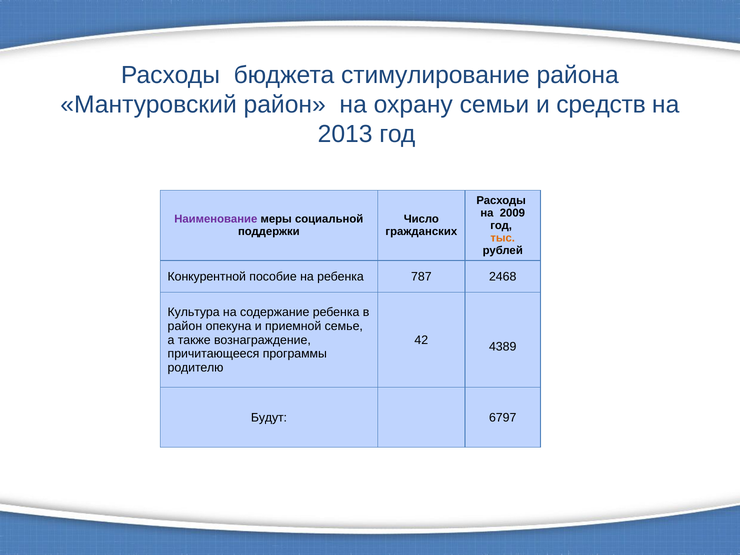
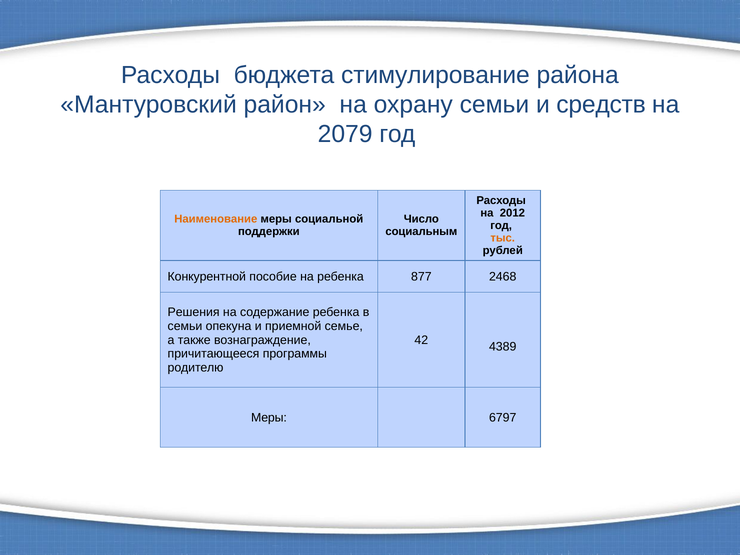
2013: 2013 -> 2079
2009: 2009 -> 2012
Наименование colour: purple -> orange
гражданских: гражданских -> социальным
787: 787 -> 877
Культура: Культура -> Решения
район at (185, 326): район -> семьи
Будут at (269, 418): Будут -> Меры
